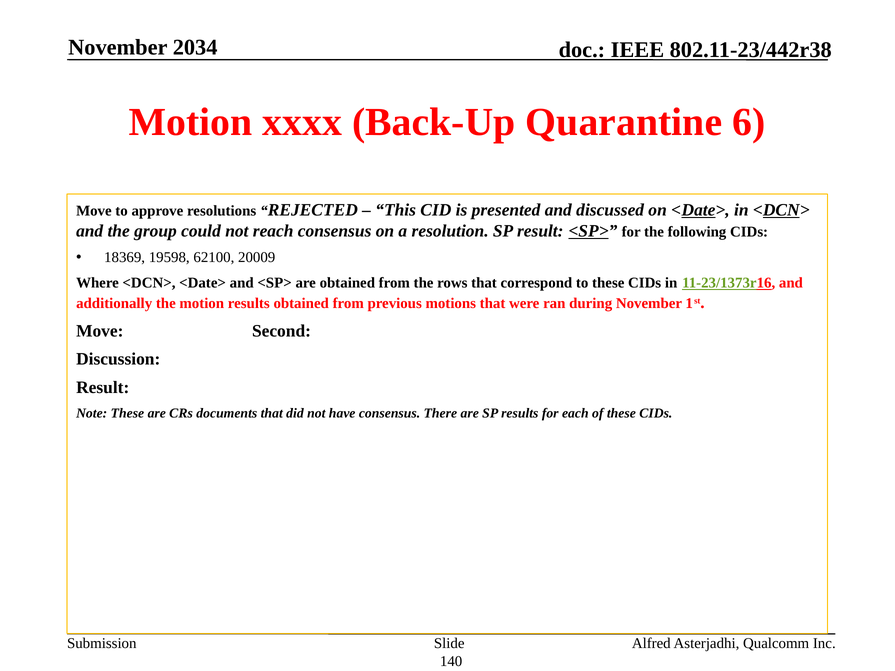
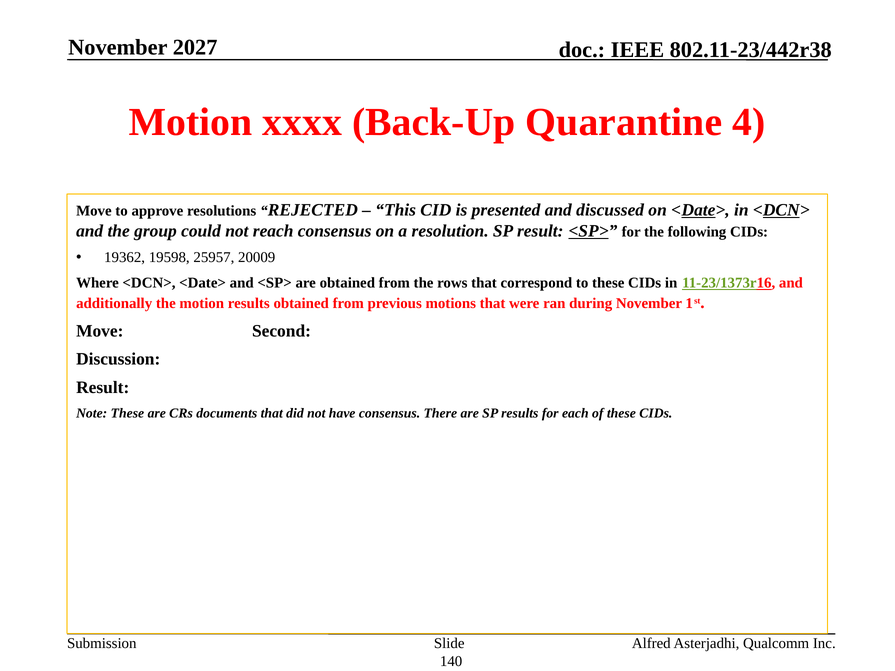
2034: 2034 -> 2027
6: 6 -> 4
18369: 18369 -> 19362
62100: 62100 -> 25957
